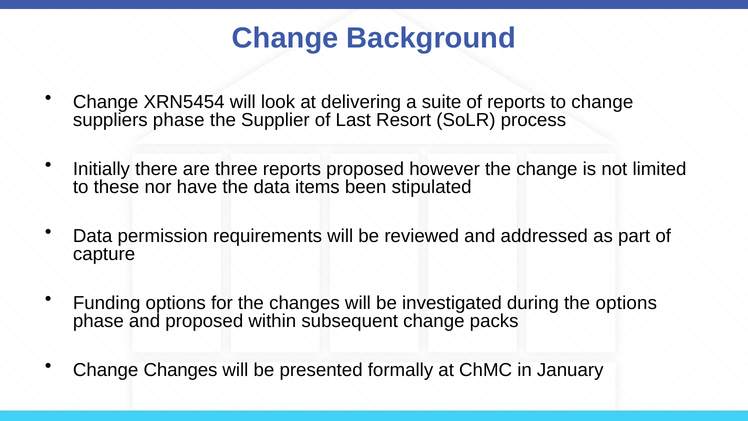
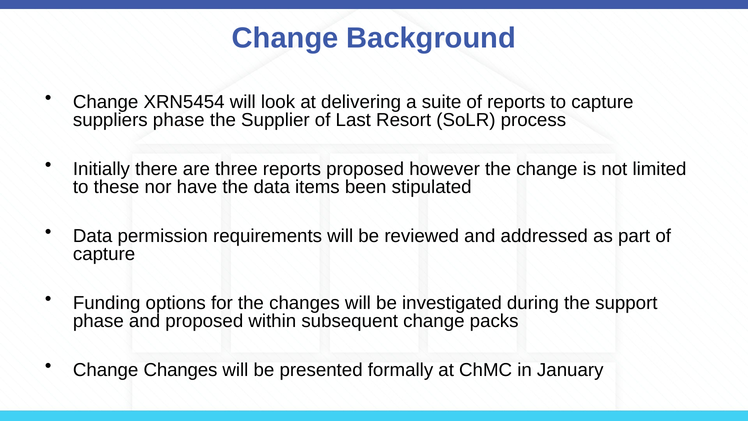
to change: change -> capture
the options: options -> support
